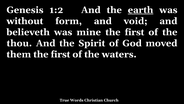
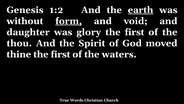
form underline: none -> present
believeth: believeth -> daughter
mine: mine -> glory
them: them -> thine
